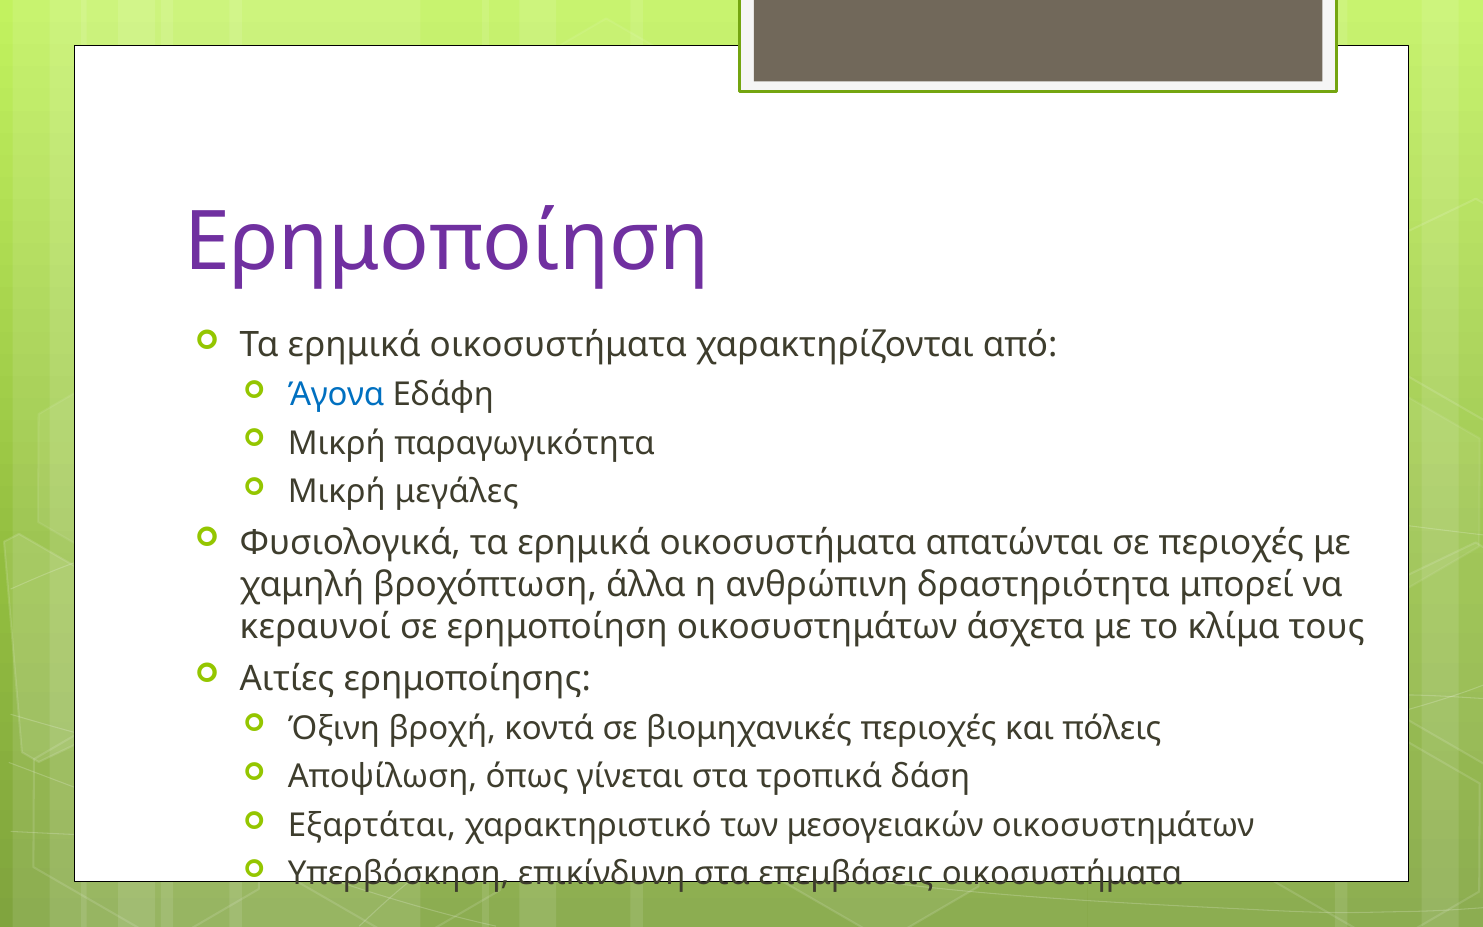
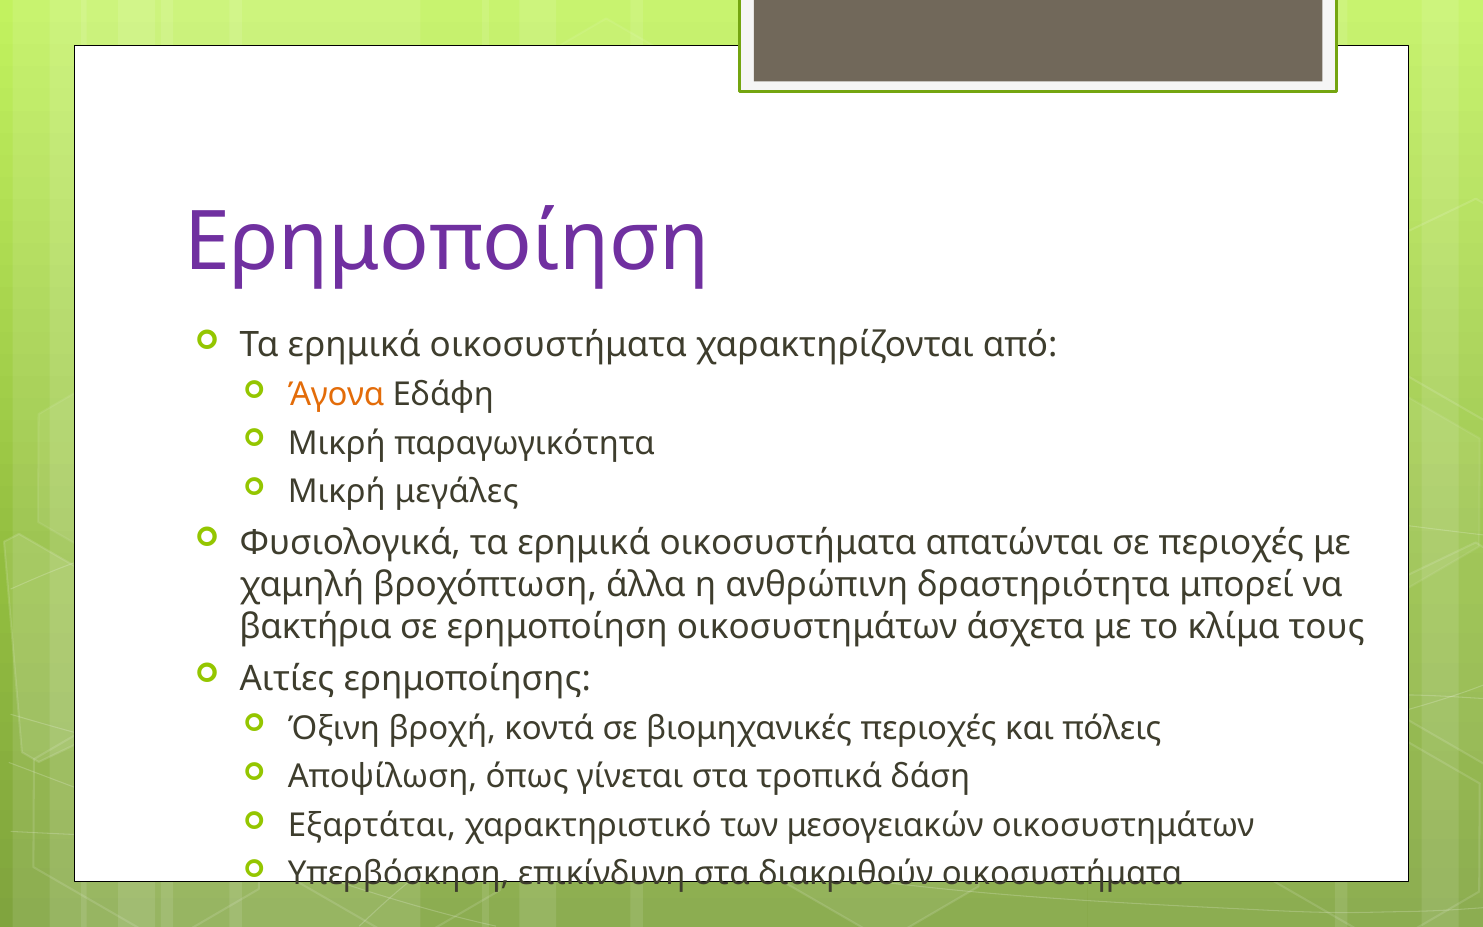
Άγονα colour: blue -> orange
κεραυνοί: κεραυνοί -> βακτήρια
επεμβάσεις: επεμβάσεις -> διακριθούν
